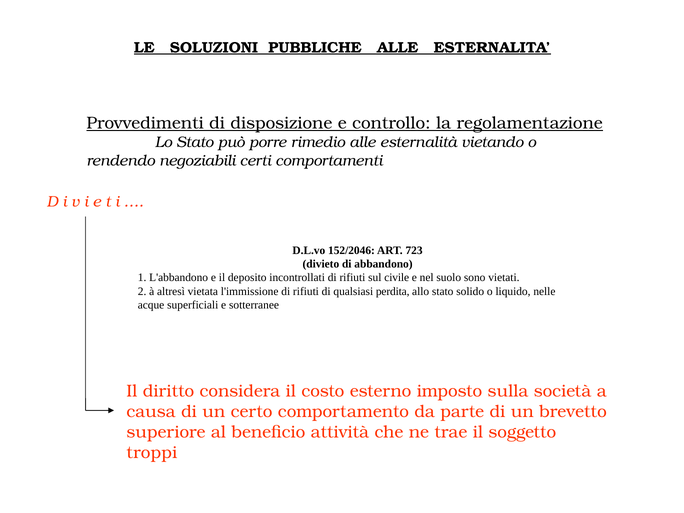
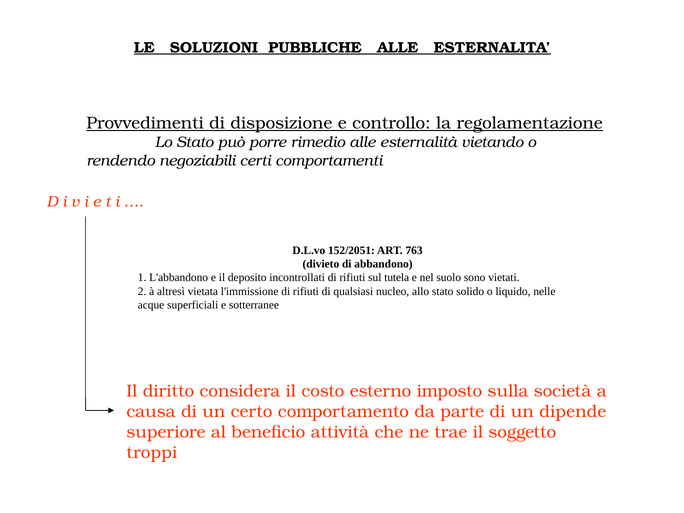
152/2046: 152/2046 -> 152/2051
723: 723 -> 763
civile: civile -> tutela
perdita: perdita -> nucleo
brevetto: brevetto -> dipende
